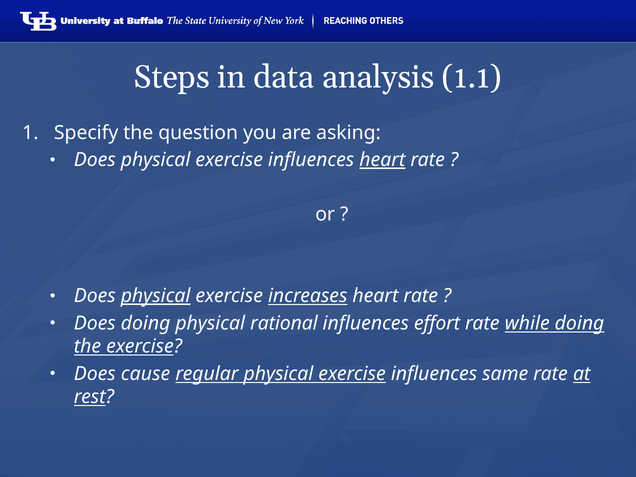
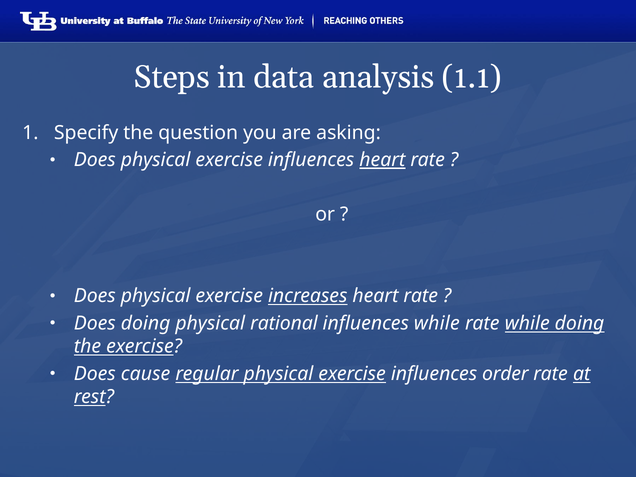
physical at (156, 296) underline: present -> none
influences effort: effort -> while
same: same -> order
